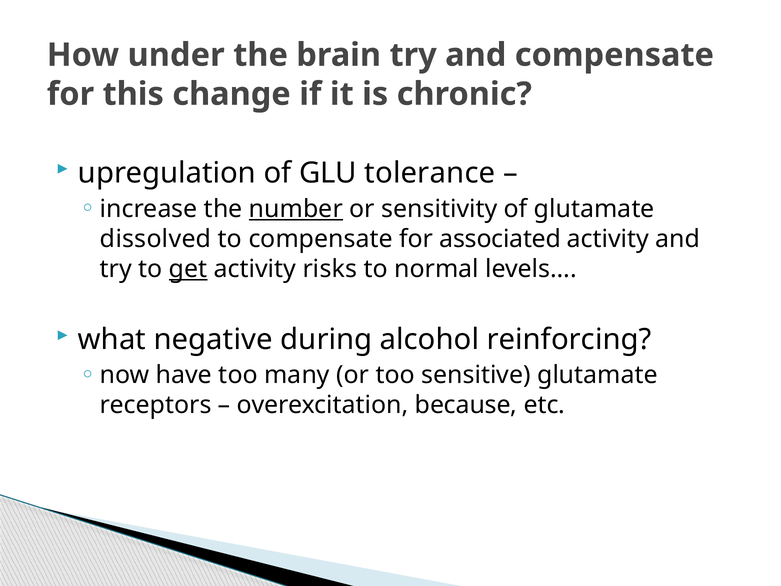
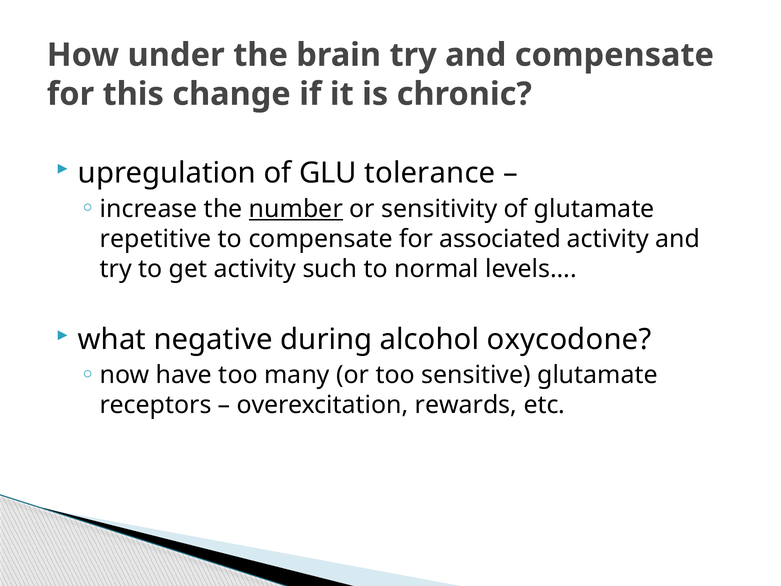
dissolved: dissolved -> repetitive
get underline: present -> none
risks: risks -> such
reinforcing: reinforcing -> oxycodone
because: because -> rewards
